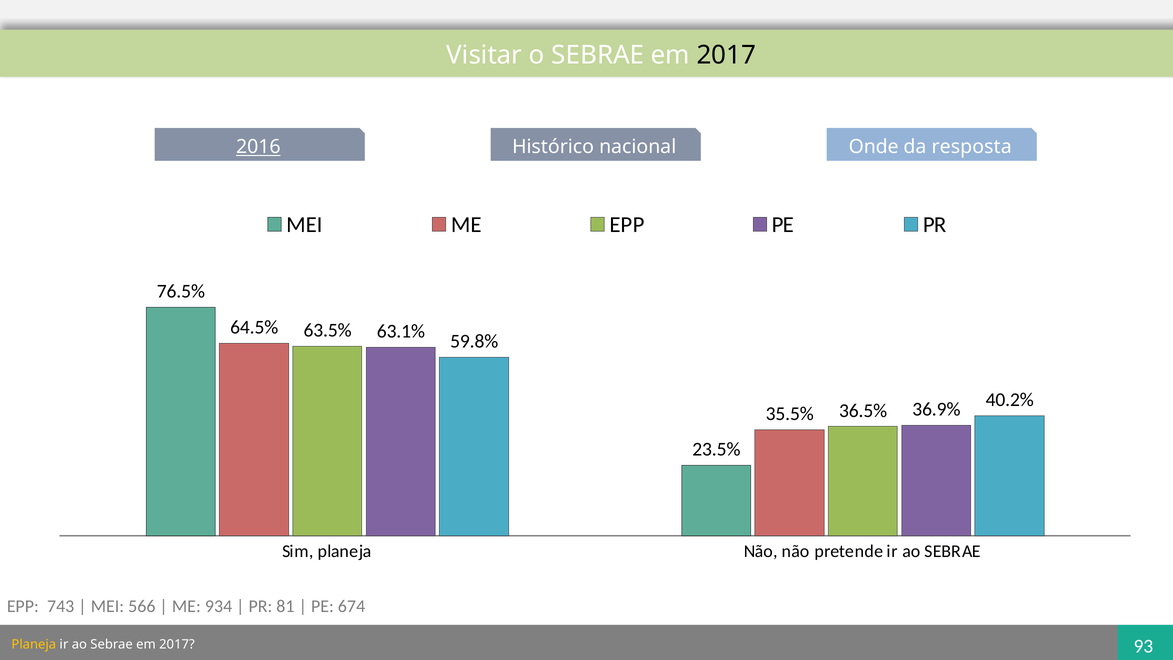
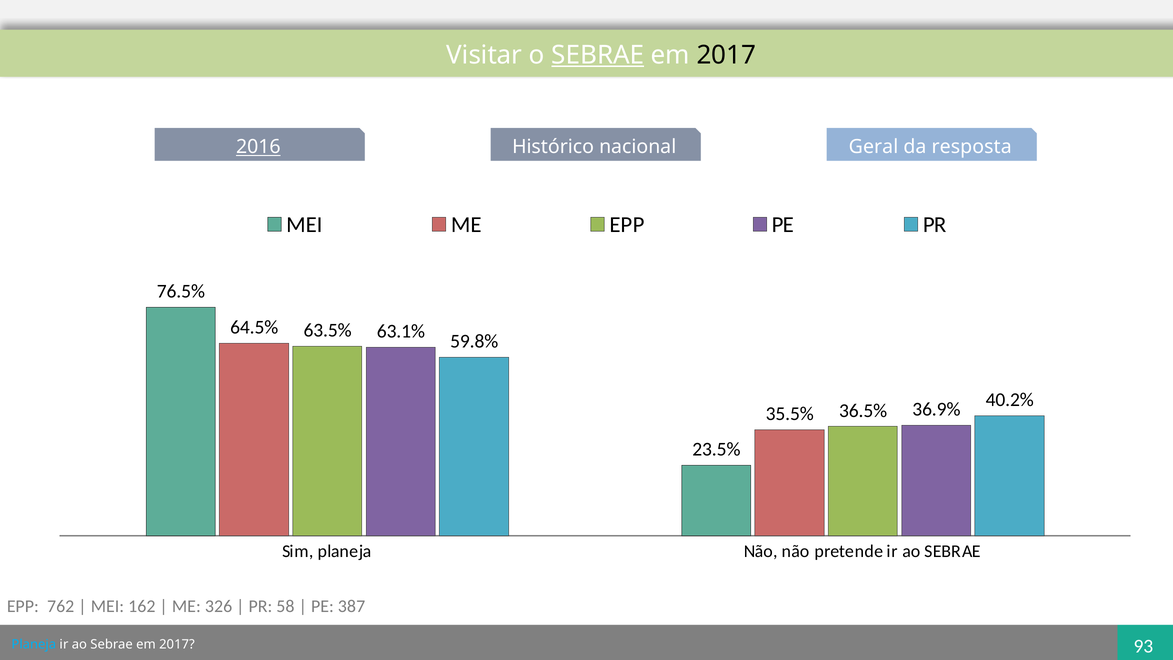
SEBRAE at (598, 55) underline: none -> present
Onde: Onde -> Geral
743: 743 -> 762
566: 566 -> 162
934: 934 -> 326
81: 81 -> 58
674: 674 -> 387
Planeja at (34, 644) colour: yellow -> light blue
